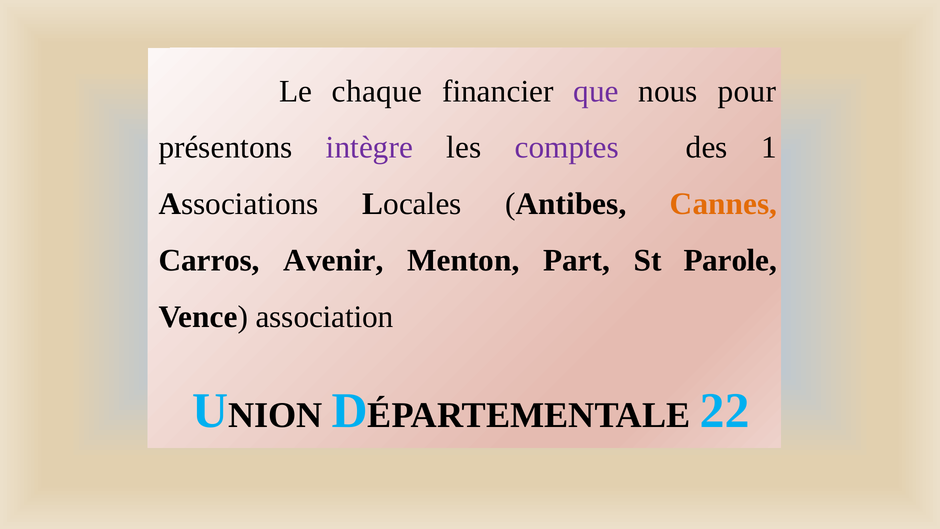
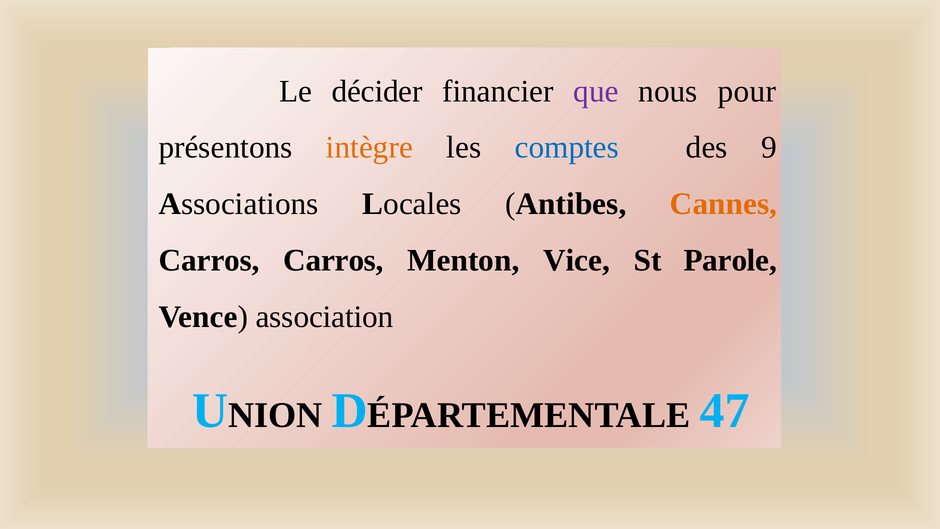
chaque: chaque -> décider
intègre colour: purple -> orange
comptes colour: purple -> blue
1: 1 -> 9
Carros Avenir: Avenir -> Carros
Part: Part -> Vice
22: 22 -> 47
